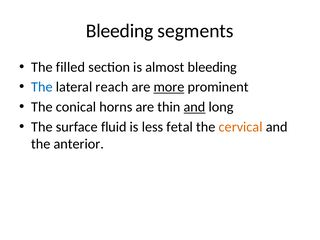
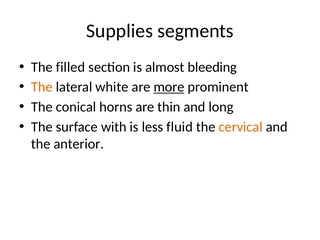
Bleeding at (120, 31): Bleeding -> Supplies
The at (42, 87) colour: blue -> orange
reach: reach -> white
and at (195, 107) underline: present -> none
fluid: fluid -> with
fetal: fetal -> fluid
